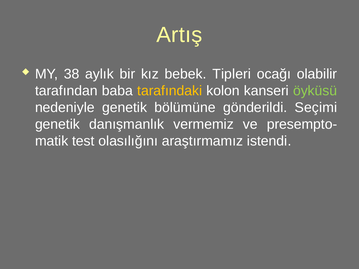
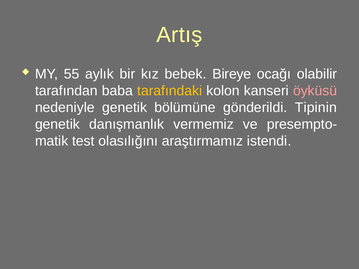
38: 38 -> 55
Tipleri: Tipleri -> Bireye
öyküsü colour: light green -> pink
Seçimi: Seçimi -> Tipinin
